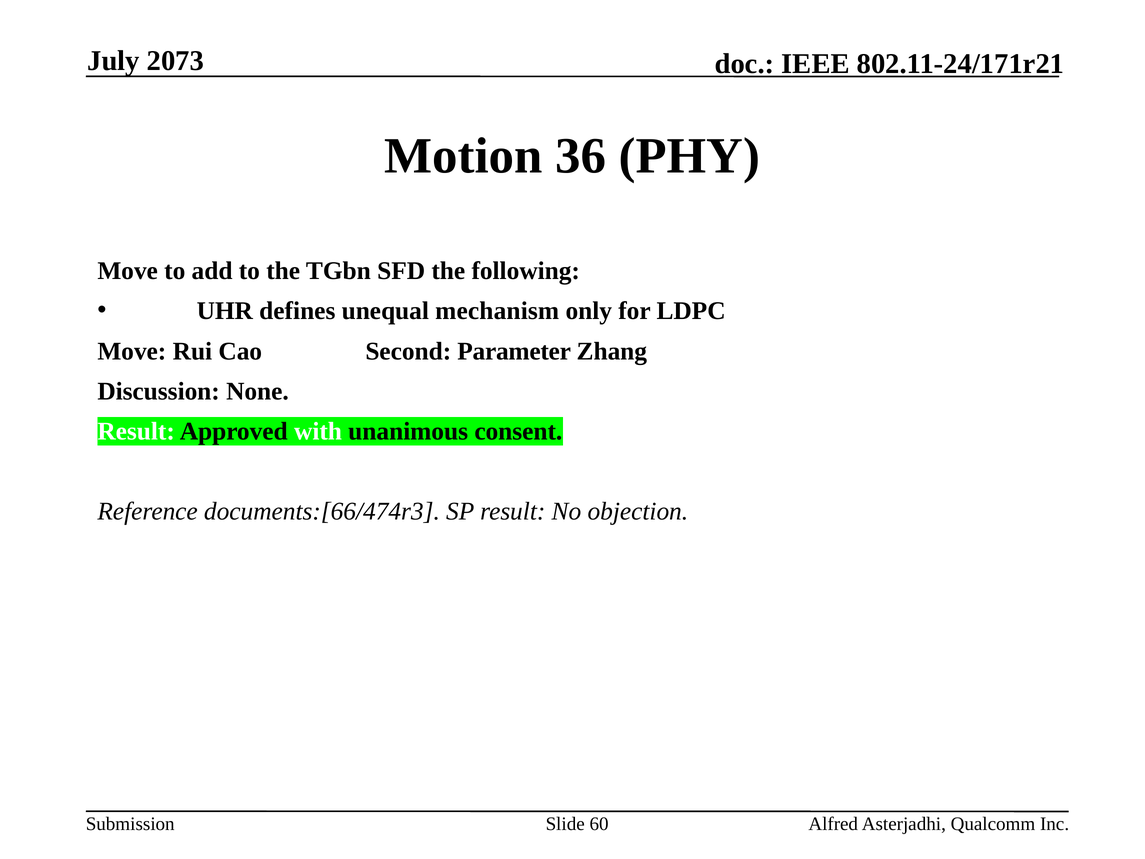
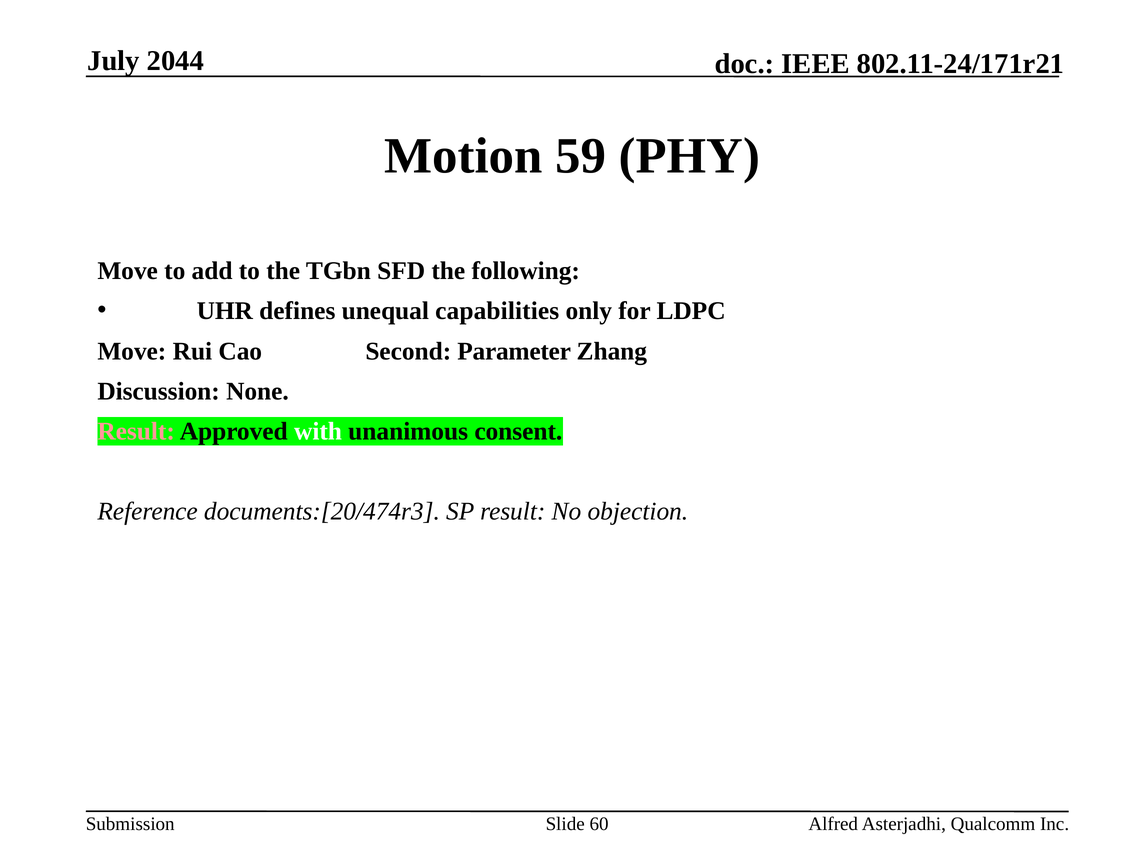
2073: 2073 -> 2044
36: 36 -> 59
mechanism: mechanism -> capabilities
Result at (136, 431) colour: white -> pink
documents:[66/474r3: documents:[66/474r3 -> documents:[20/474r3
